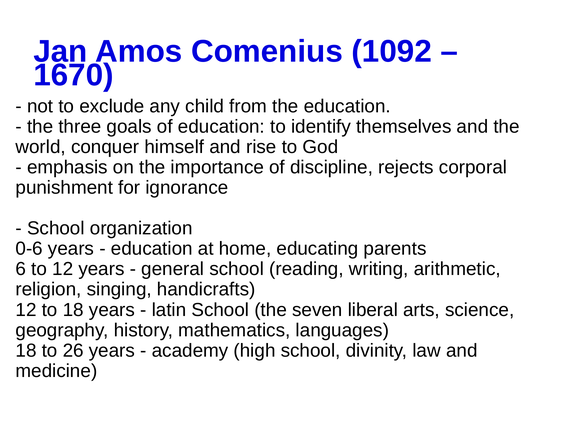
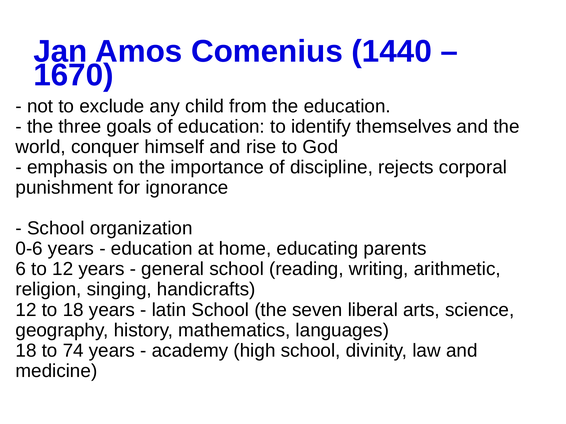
1092: 1092 -> 1440
26: 26 -> 74
